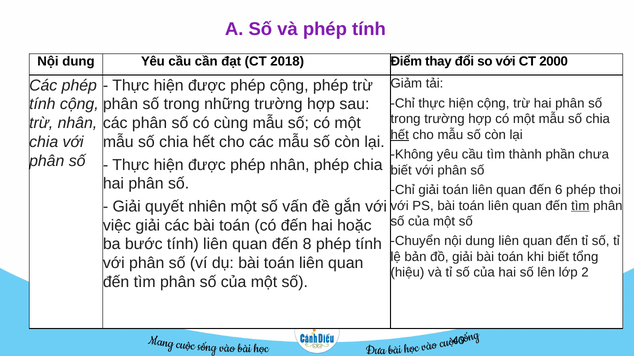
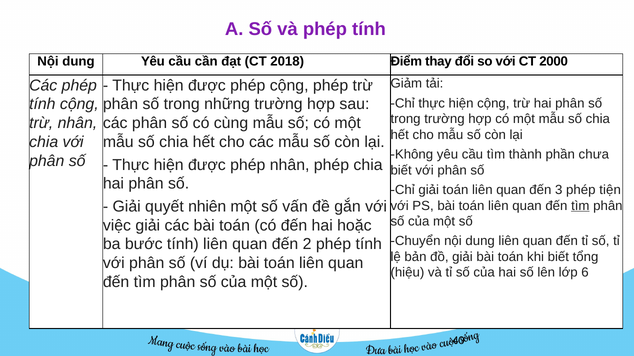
hết at (400, 135) underline: present -> none
6: 6 -> 3
thoi: thoi -> tiện
8: 8 -> 2
2: 2 -> 6
